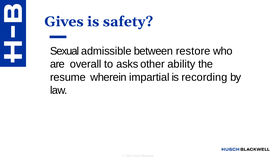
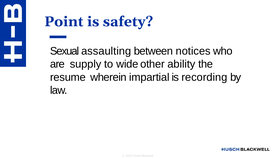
Gives: Gives -> Point
admissible: admissible -> assaulting
restore: restore -> notices
overall: overall -> supply
asks: asks -> wide
